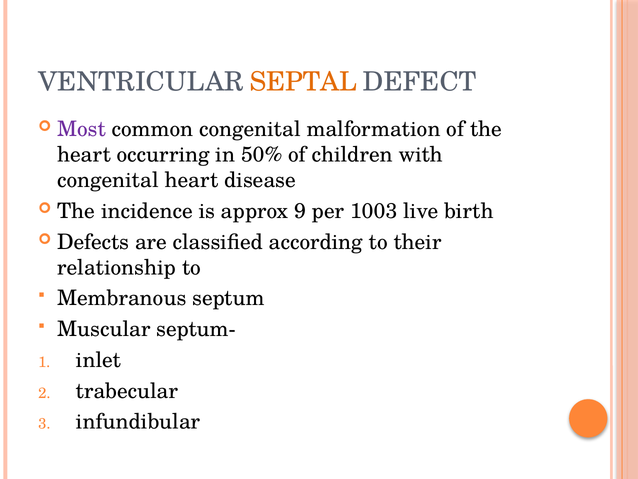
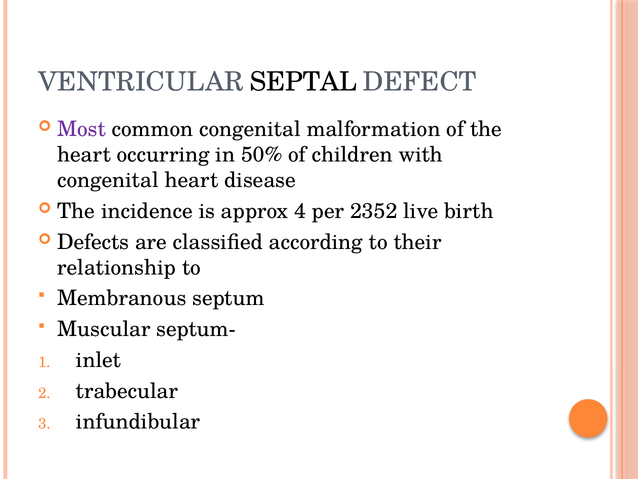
SEPTAL colour: orange -> black
9: 9 -> 4
1003: 1003 -> 2352
